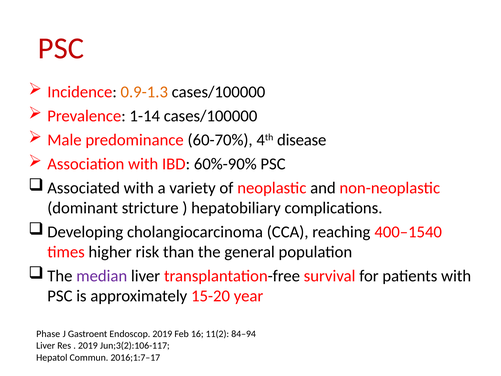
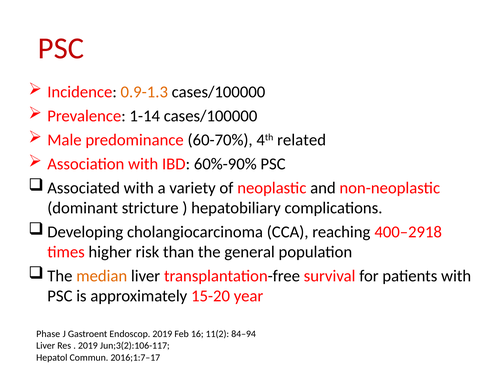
disease: disease -> related
400–1540: 400–1540 -> 400–2918
median colour: purple -> orange
